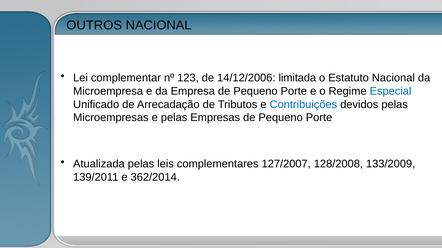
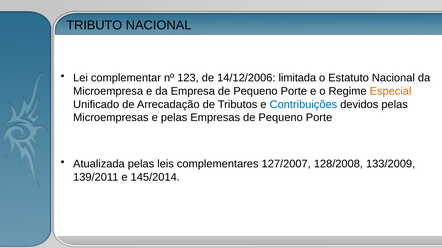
OUTROS: OUTROS -> TRIBUTO
Especial colour: blue -> orange
362/2014: 362/2014 -> 145/2014
